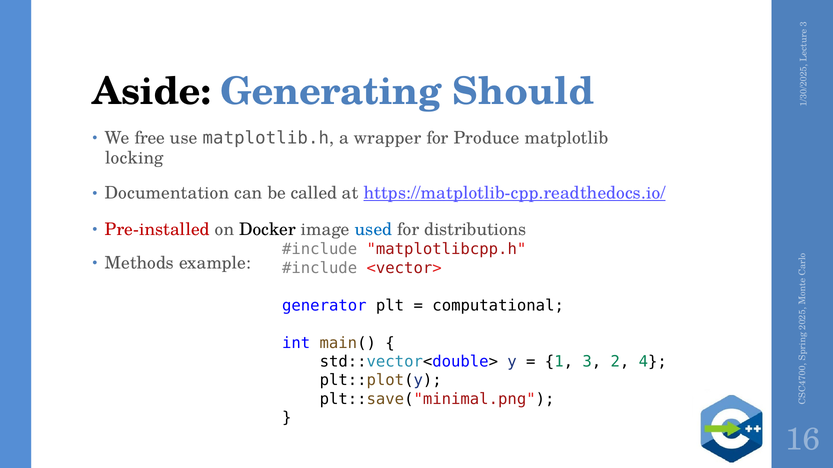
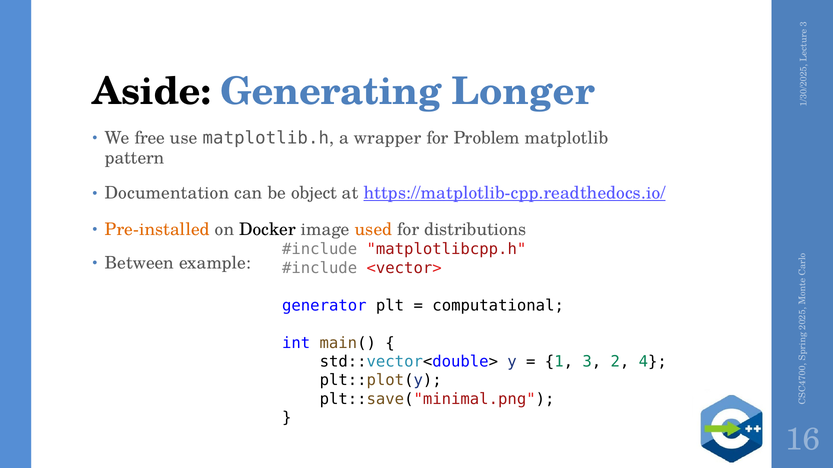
Should: Should -> Longer
Produce: Produce -> Problem
locking: locking -> pattern
called: called -> object
Pre-installed colour: red -> orange
used colour: blue -> orange
Methods: Methods -> Between
